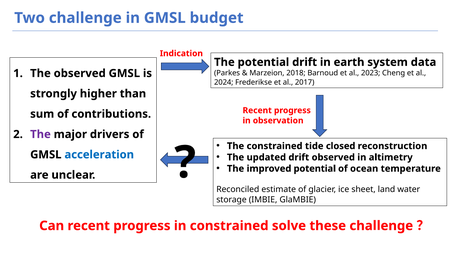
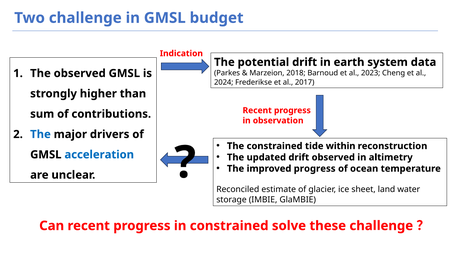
The at (40, 134) colour: purple -> blue
closed: closed -> within
improved potential: potential -> progress
